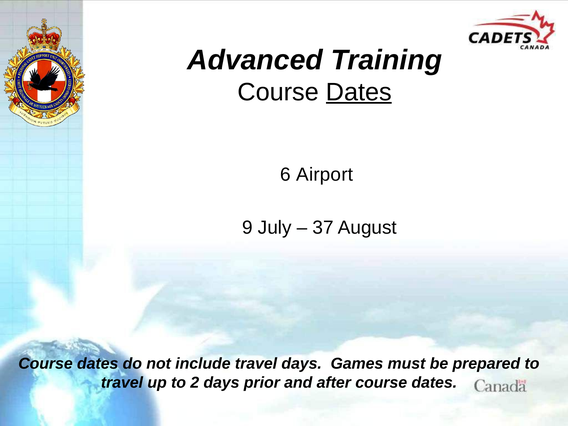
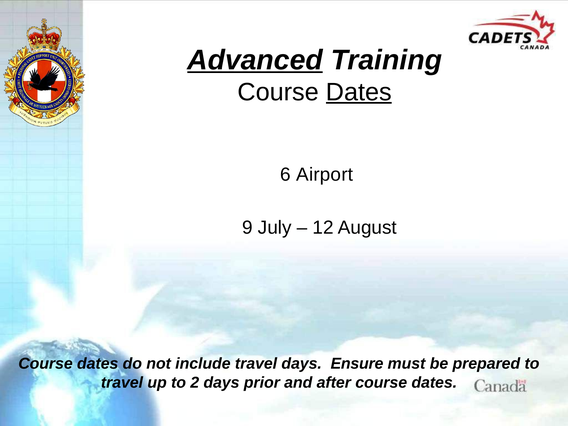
Advanced underline: none -> present
37: 37 -> 12
Games: Games -> Ensure
